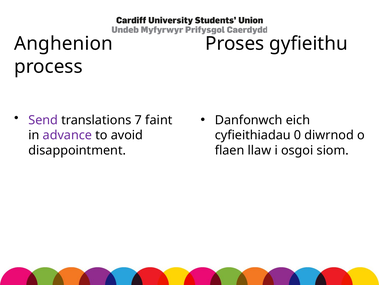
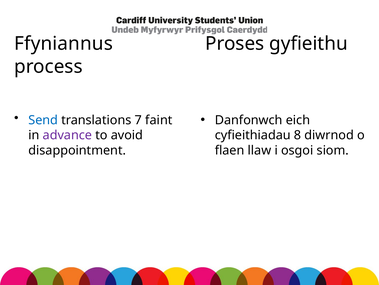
Anghenion: Anghenion -> Ffyniannus
Send colour: purple -> blue
0: 0 -> 8
